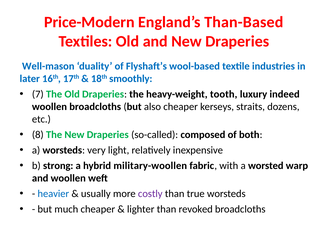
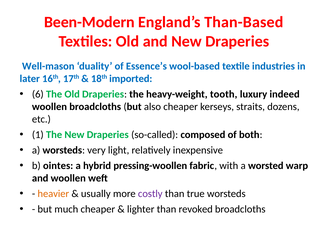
Price-Modern: Price-Modern -> Been-Modern
Flyshaft’s: Flyshaft’s -> Essence’s
smoothly: smoothly -> imported
7: 7 -> 6
8: 8 -> 1
strong: strong -> ointes
military-woollen: military-woollen -> pressing-woollen
heavier colour: blue -> orange
